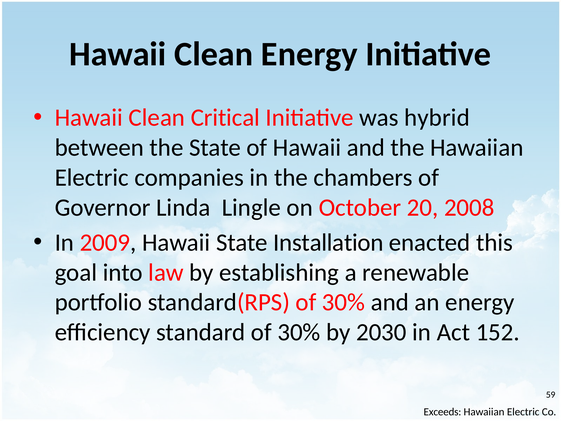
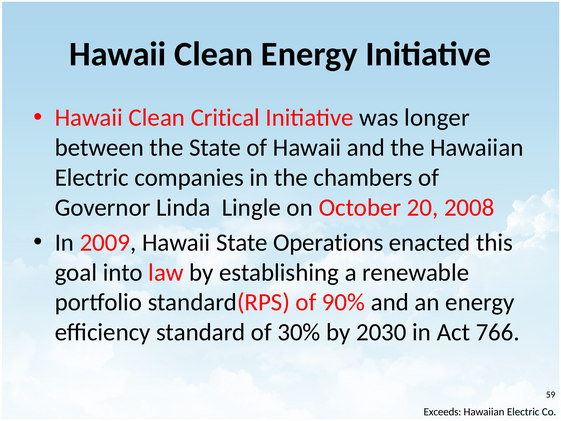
hybrid: hybrid -> longer
Installation: Installation -> Operations
standard(RPS of 30%: 30% -> 90%
152: 152 -> 766
